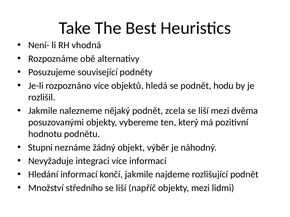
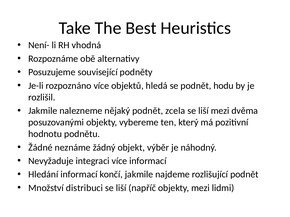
Stupni: Stupni -> Žádné
středního: středního -> distribuci
